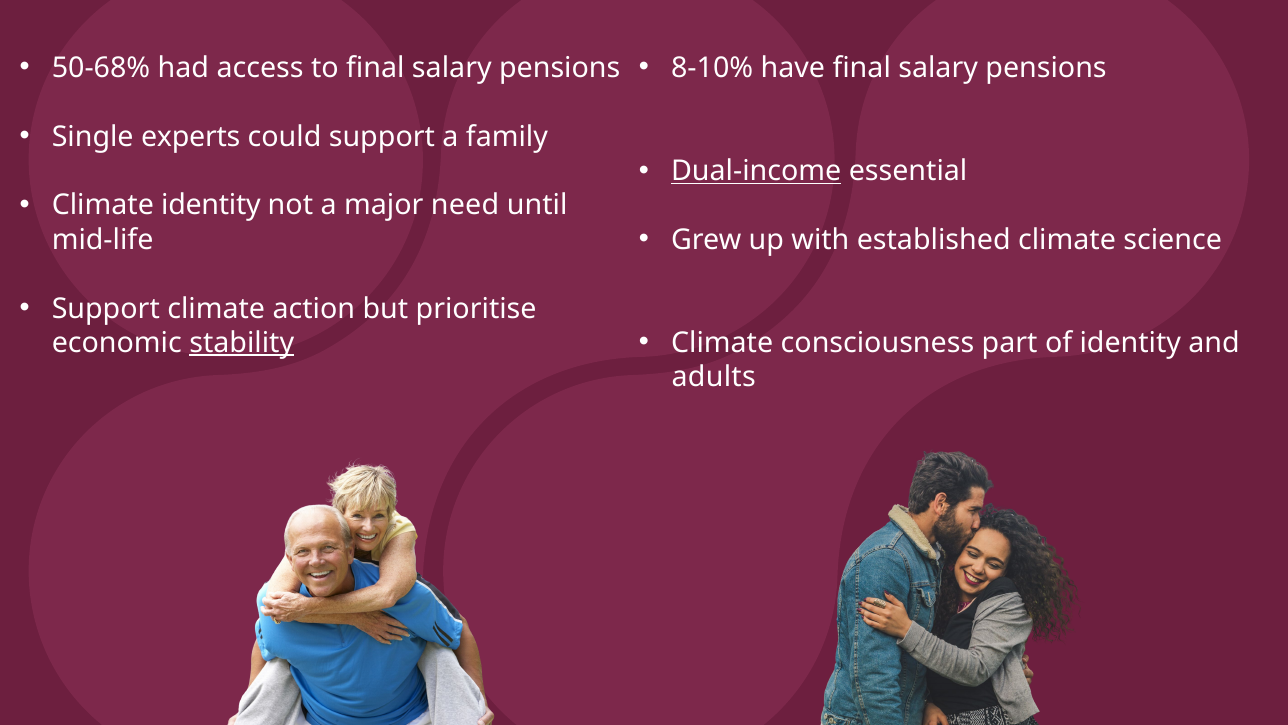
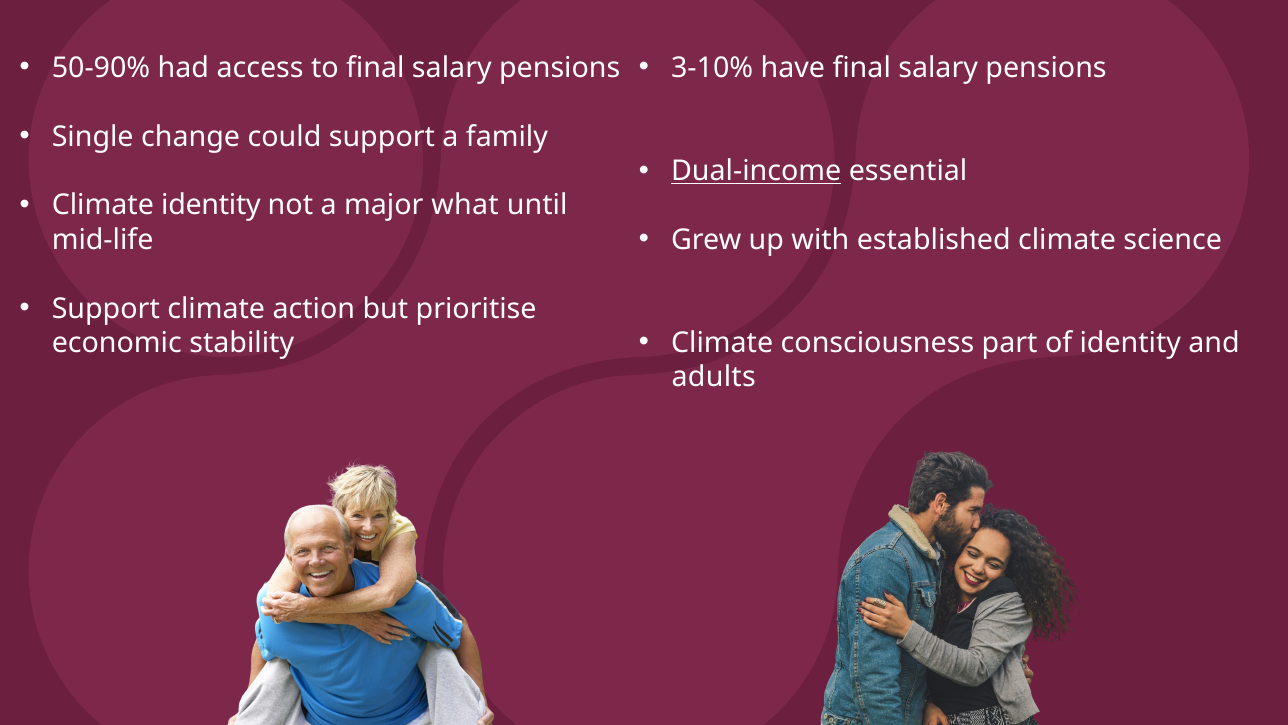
50-68%: 50-68% -> 50-90%
8-10%: 8-10% -> 3-10%
experts: experts -> change
need: need -> what
stability underline: present -> none
